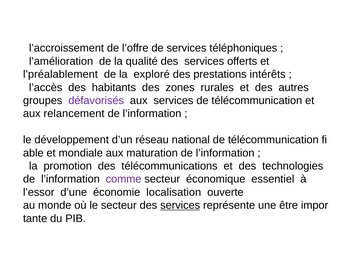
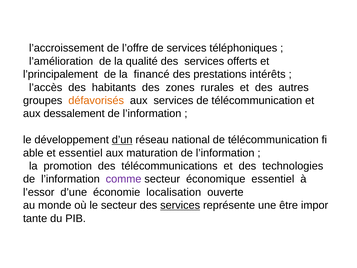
l’préalablement: l’préalablement -> l’principalement
exploré: exploré -> financé
défavorisés colour: purple -> orange
relancement: relancement -> dessalement
d’un underline: none -> present
et mondiale: mondiale -> essentiel
